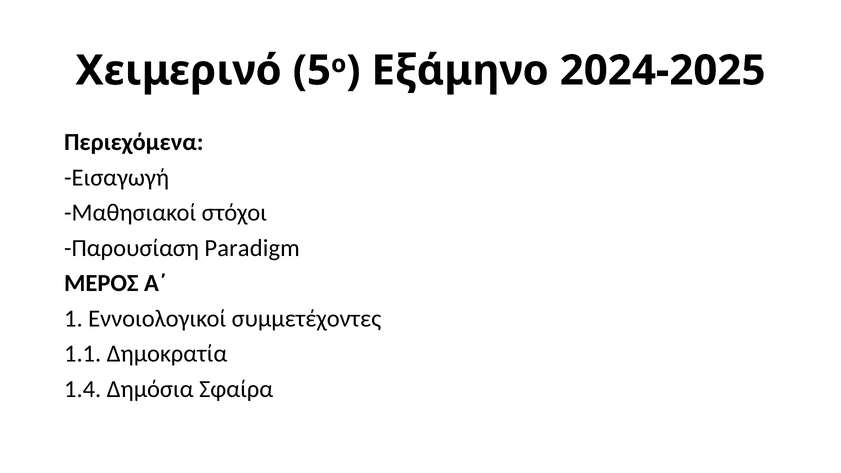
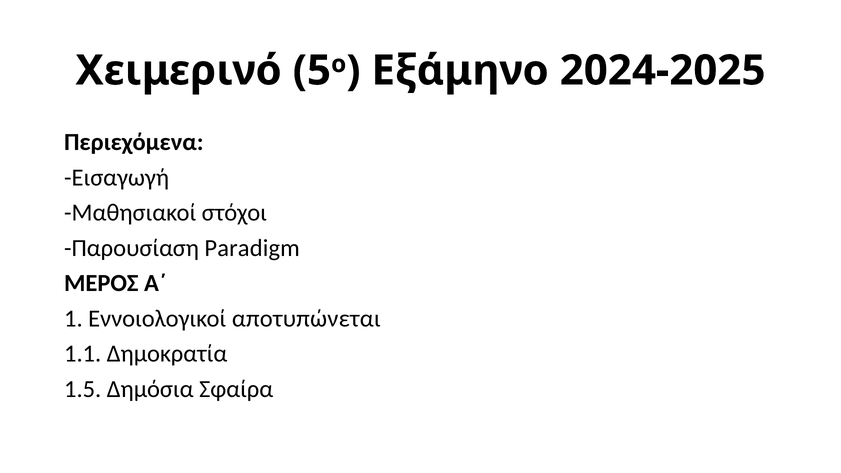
συμμετέχοντες: συμμετέχοντες -> αποτυπώνεται
1.4: 1.4 -> 1.5
